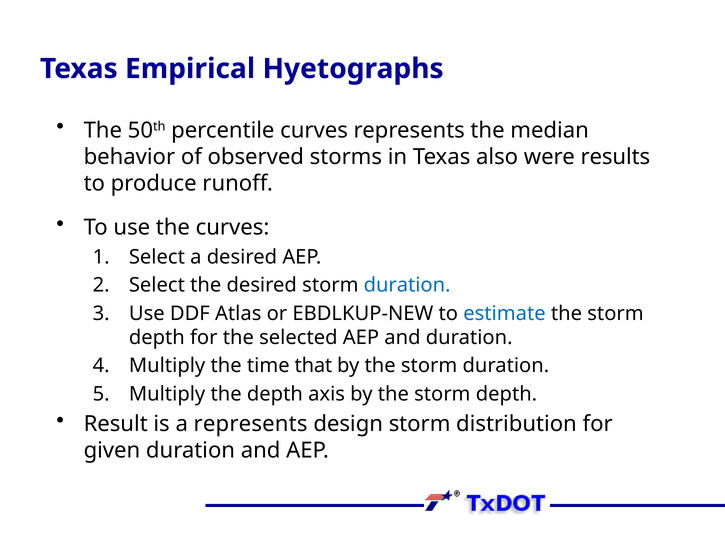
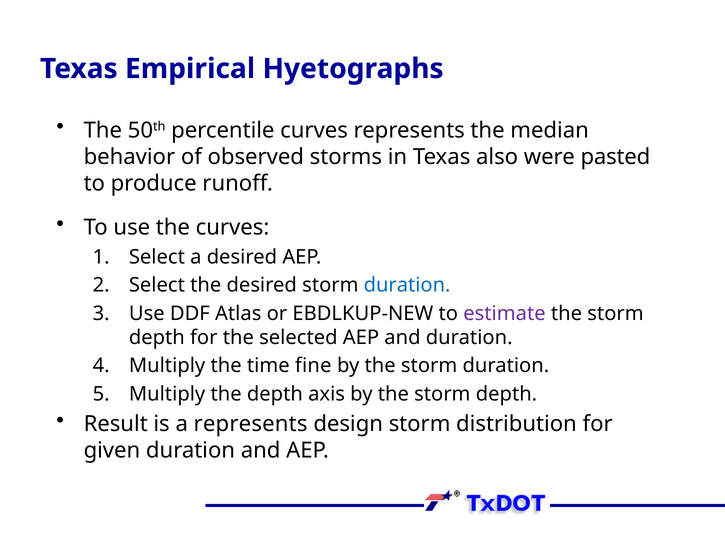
results: results -> pasted
estimate colour: blue -> purple
that: that -> fine
